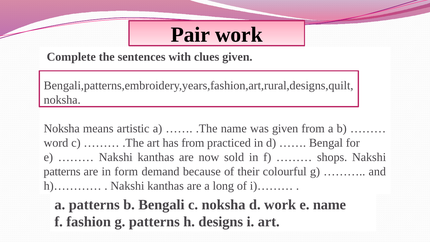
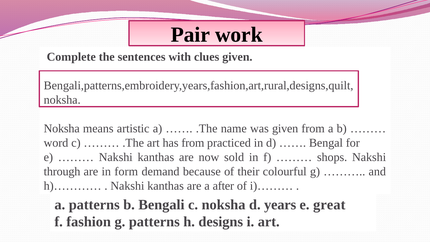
patterns at (62, 172): patterns -> through
long: long -> after
d work: work -> years
e name: name -> great
